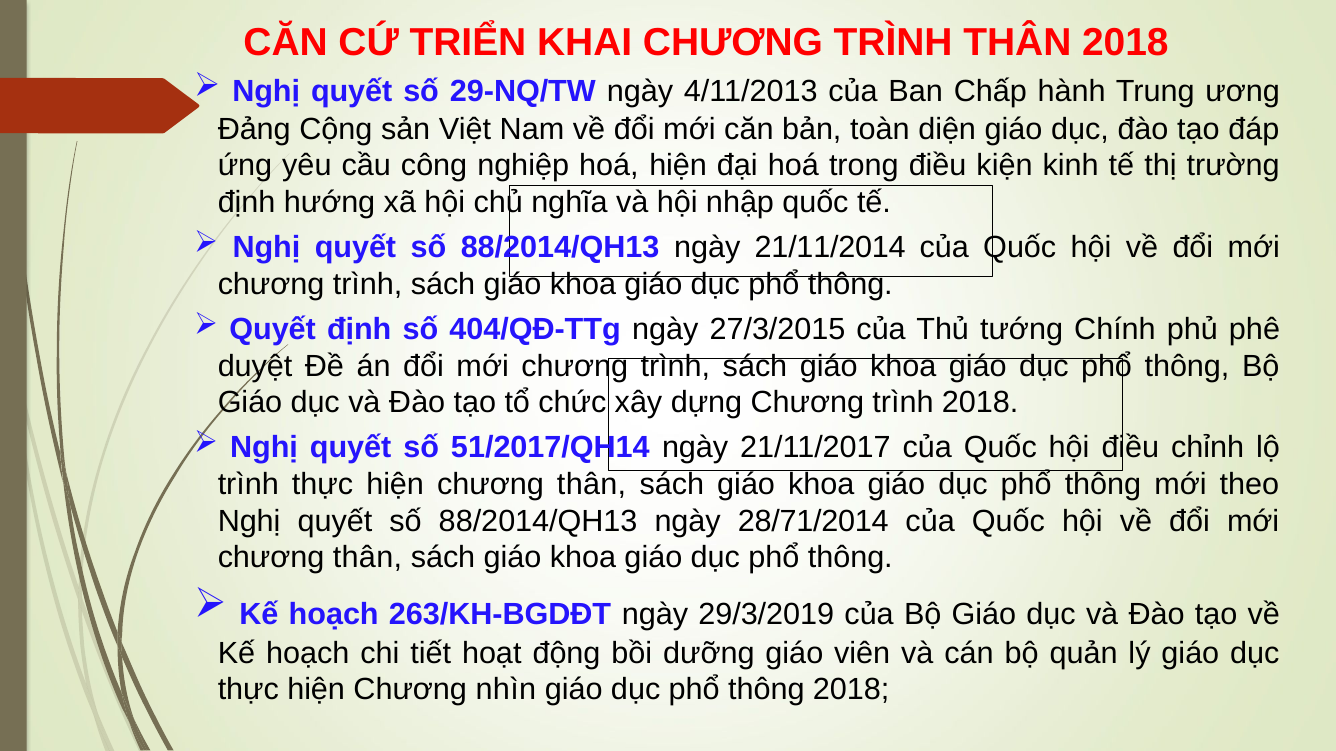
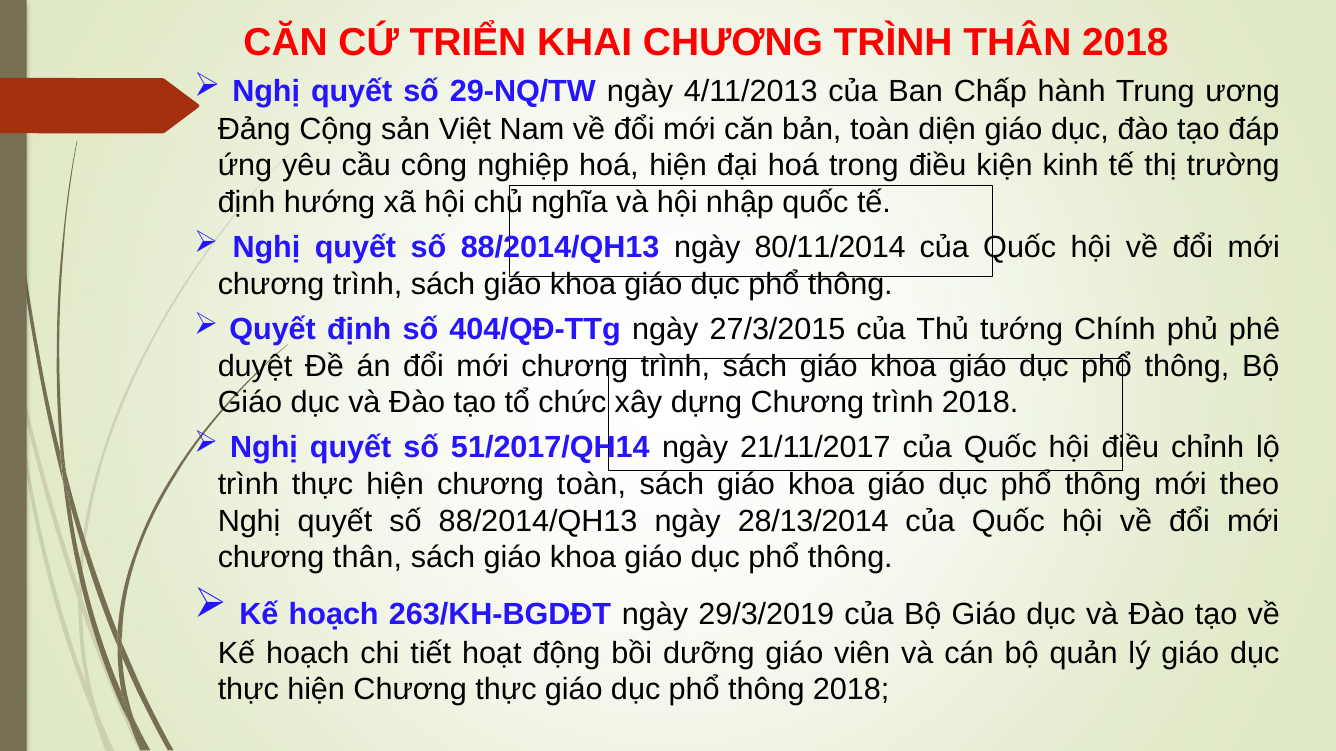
21/11/2014: 21/11/2014 -> 80/11/2014
hiện chương thân: thân -> toàn
28/71/2014: 28/71/2014 -> 28/13/2014
Chương nhìn: nhìn -> thực
